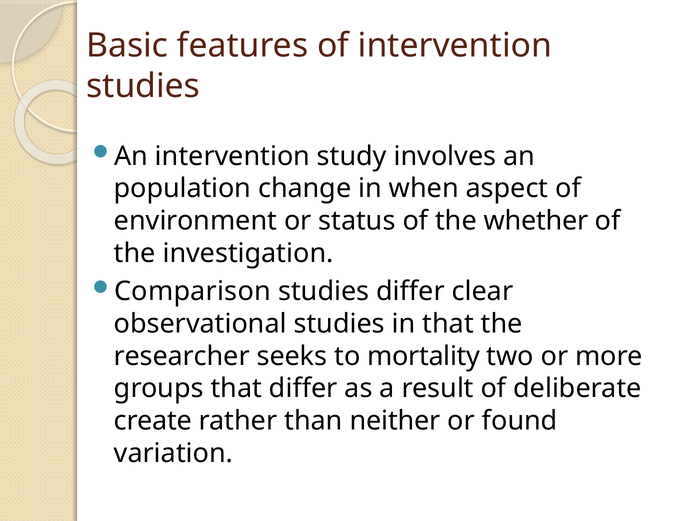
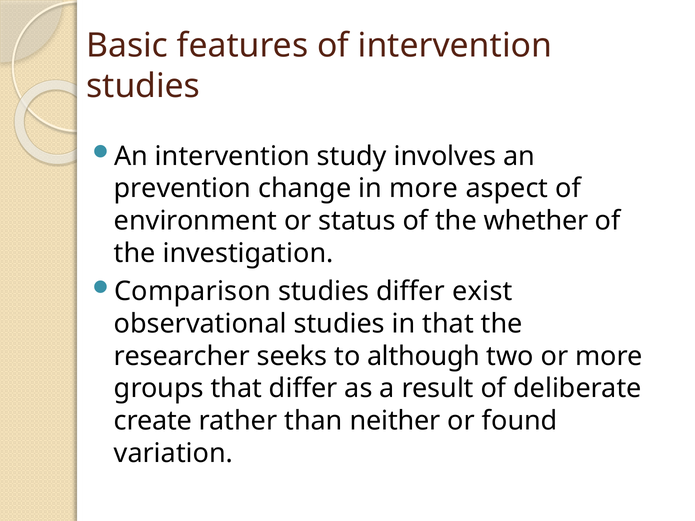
population: population -> prevention
in when: when -> more
clear: clear -> exist
mortality: mortality -> although
